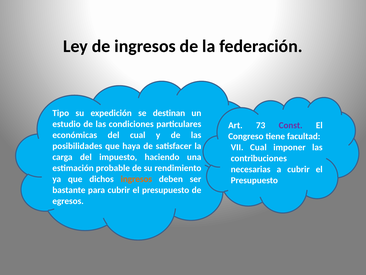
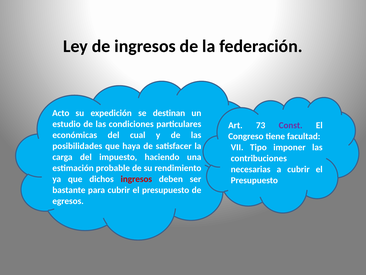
Tipo: Tipo -> Acto
VII Cual: Cual -> Tipo
ingresos at (136, 179) colour: orange -> red
